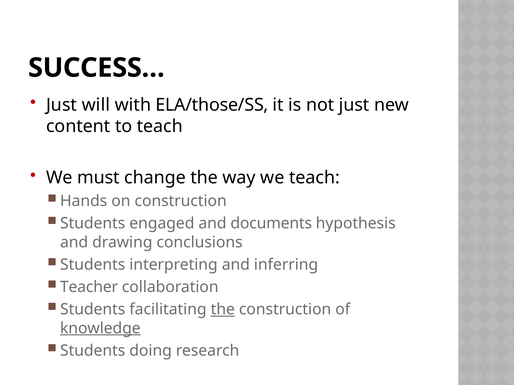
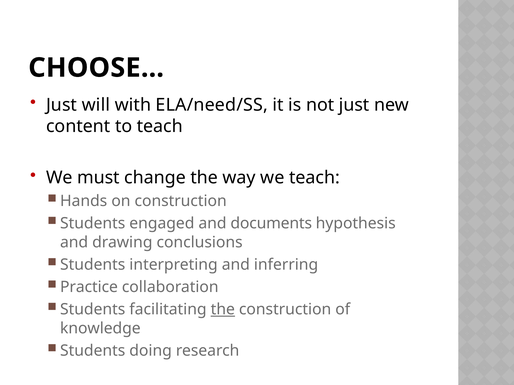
SUCCESS…: SUCCESS… -> CHOOSE…
ELA/those/SS: ELA/those/SS -> ELA/need/SS
Teacher: Teacher -> Practice
knowledge underline: present -> none
